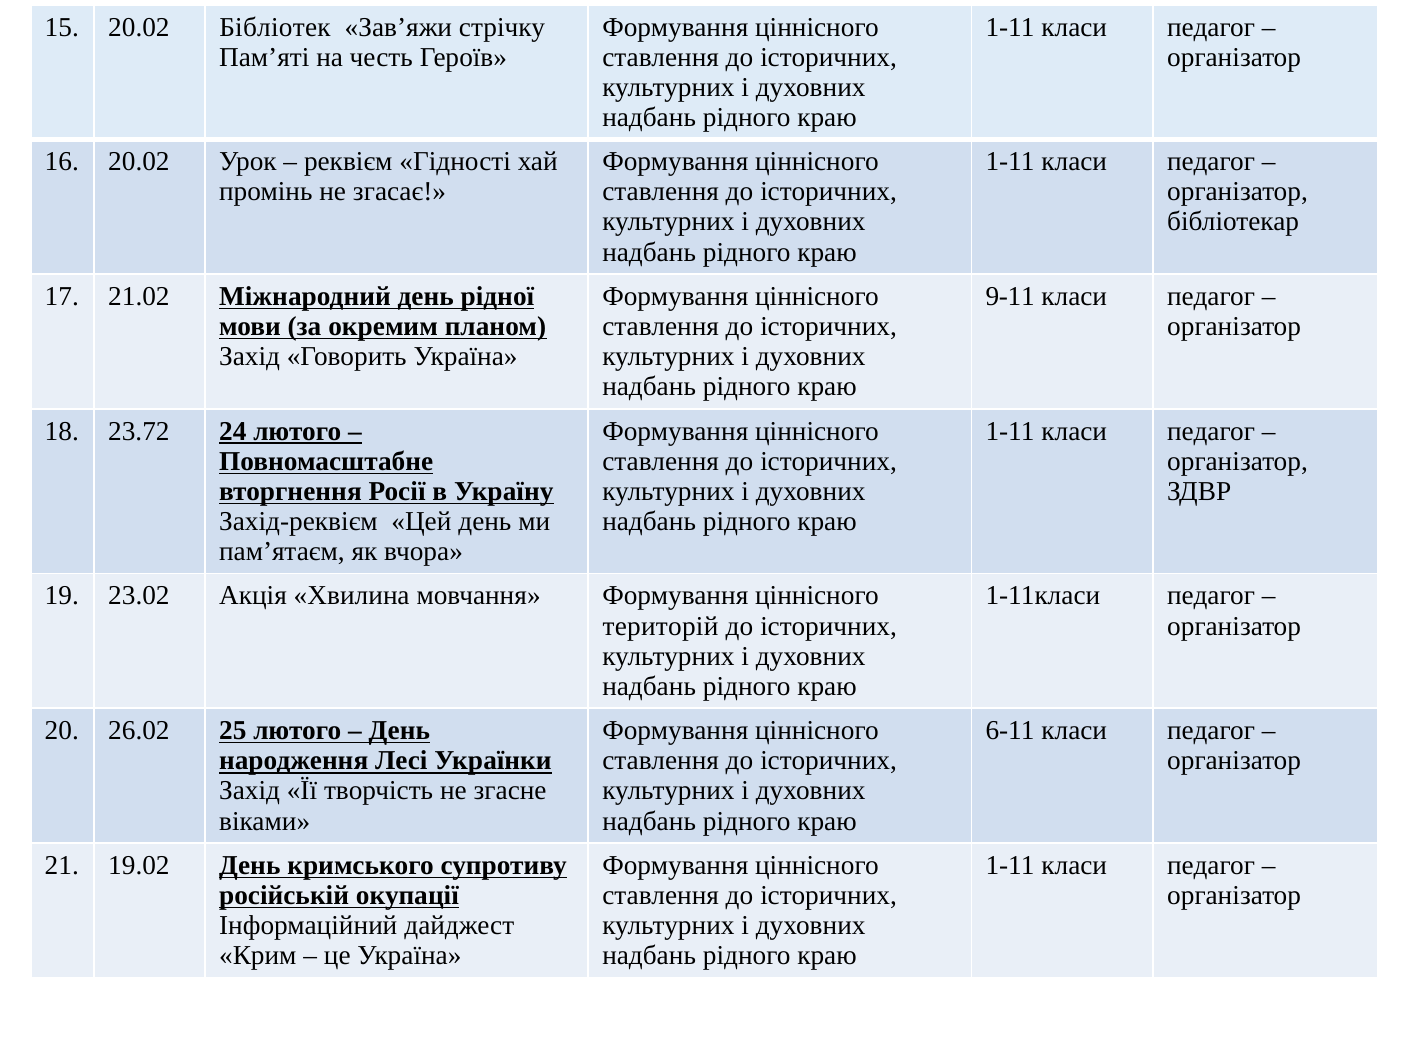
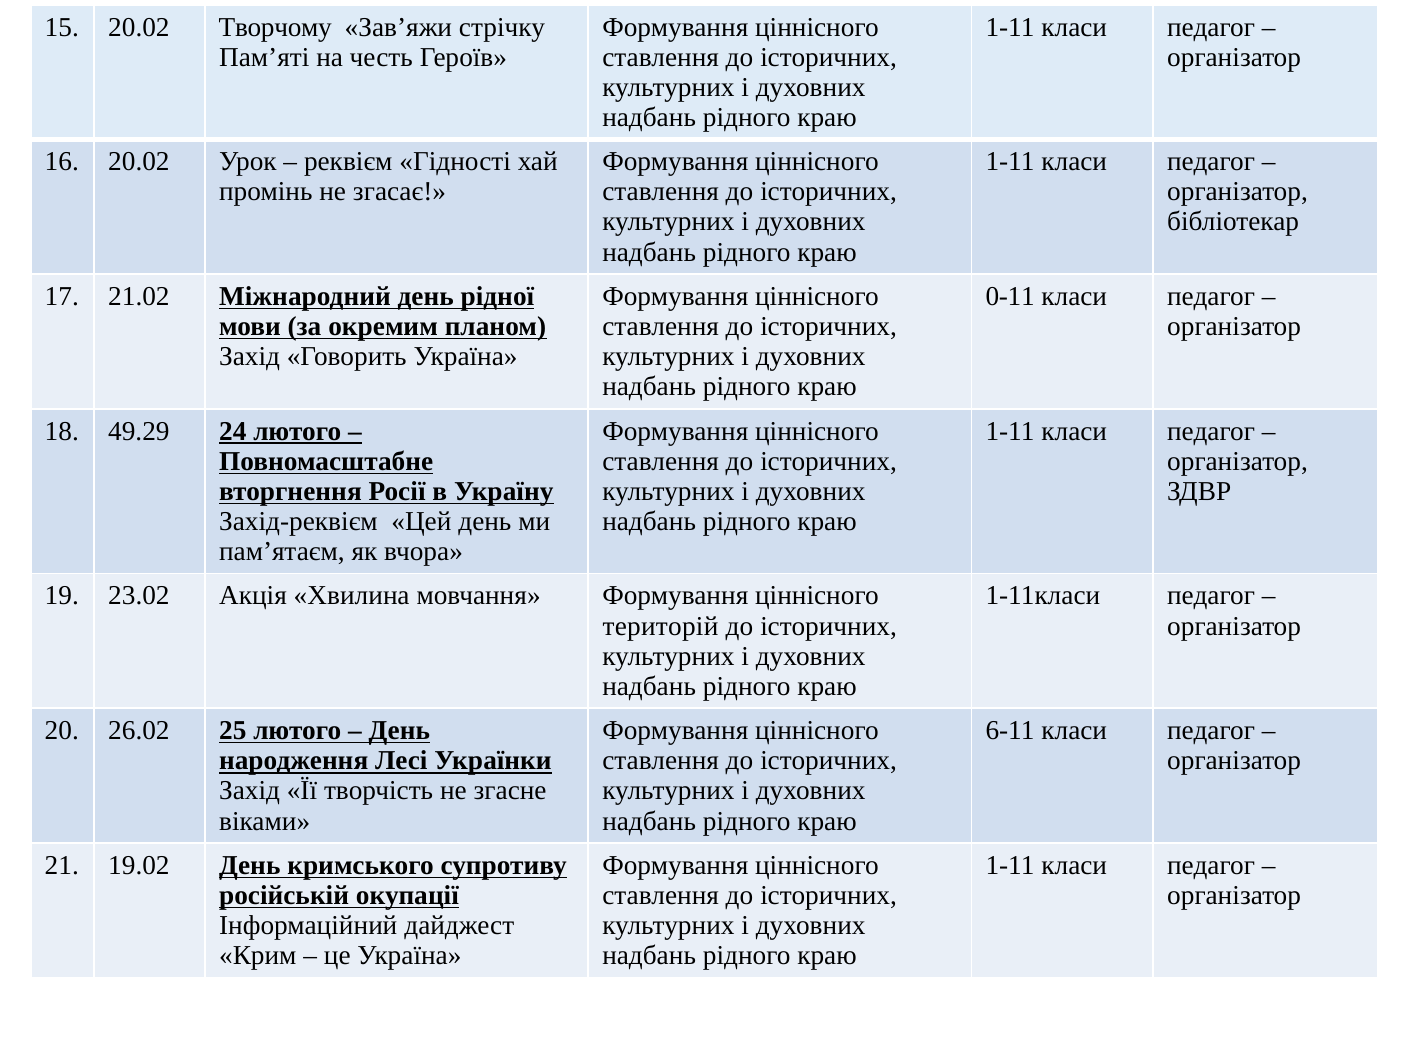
Бібліотек: Бібліотек -> Творчому
9-11: 9-11 -> 0-11
23.72: 23.72 -> 49.29
